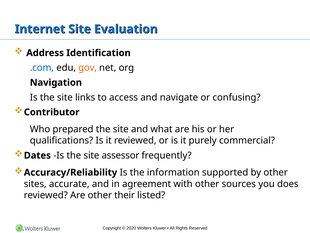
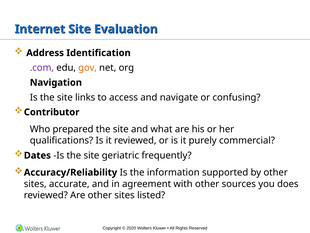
.com colour: blue -> purple
assessor: assessor -> geriatric
Are other their: their -> sites
